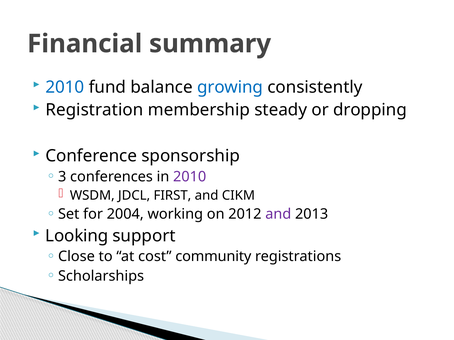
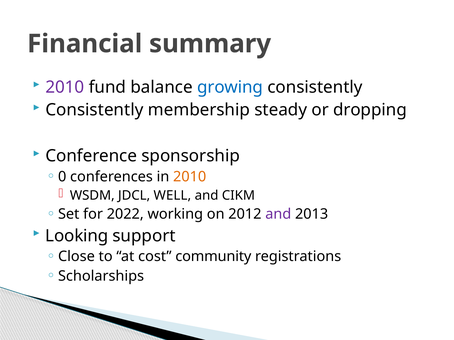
2010 at (65, 87) colour: blue -> purple
Registration at (94, 110): Registration -> Consistently
3: 3 -> 0
2010 at (190, 177) colour: purple -> orange
FIRST: FIRST -> WELL
2004: 2004 -> 2022
